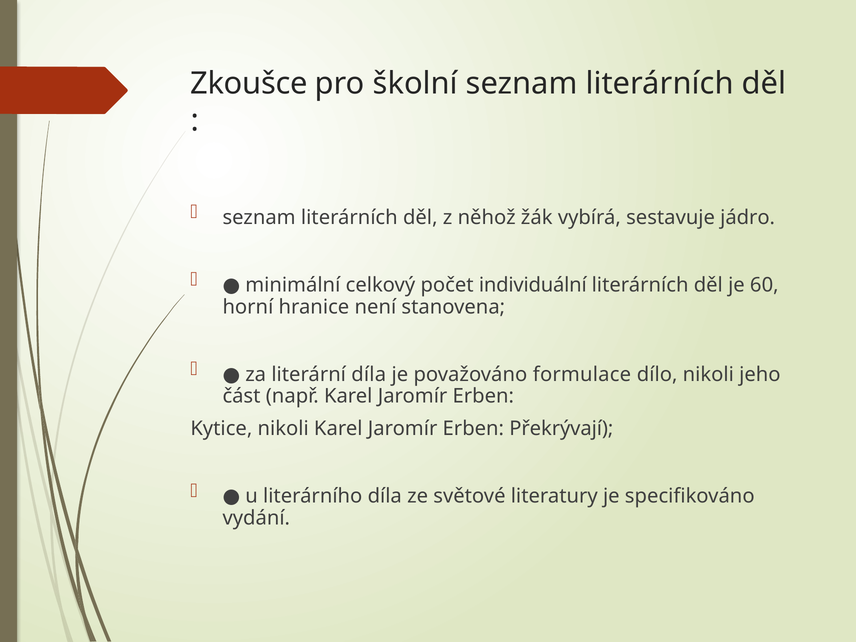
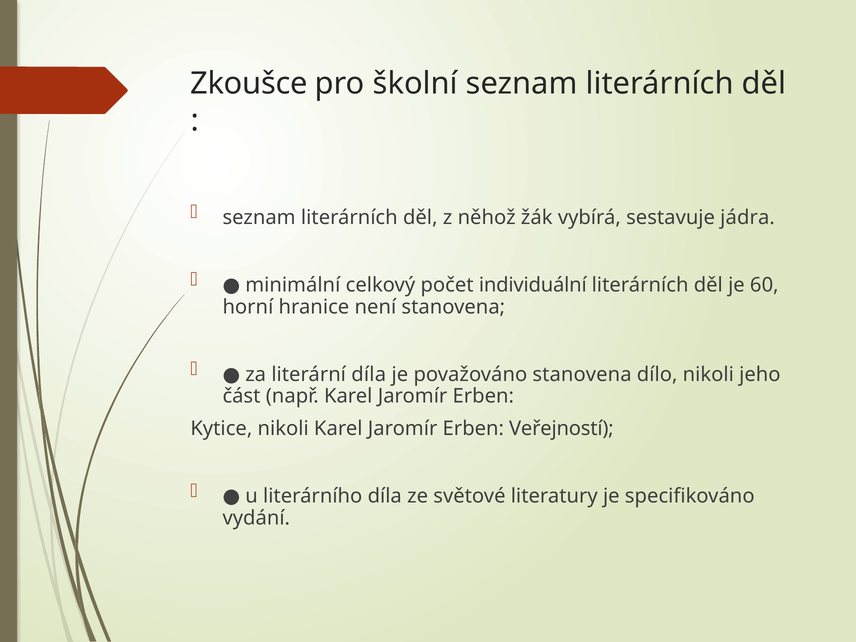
jádro: jádro -> jádra
považováno formulace: formulace -> stanovena
Překrývají: Překrývají -> Veřejností
